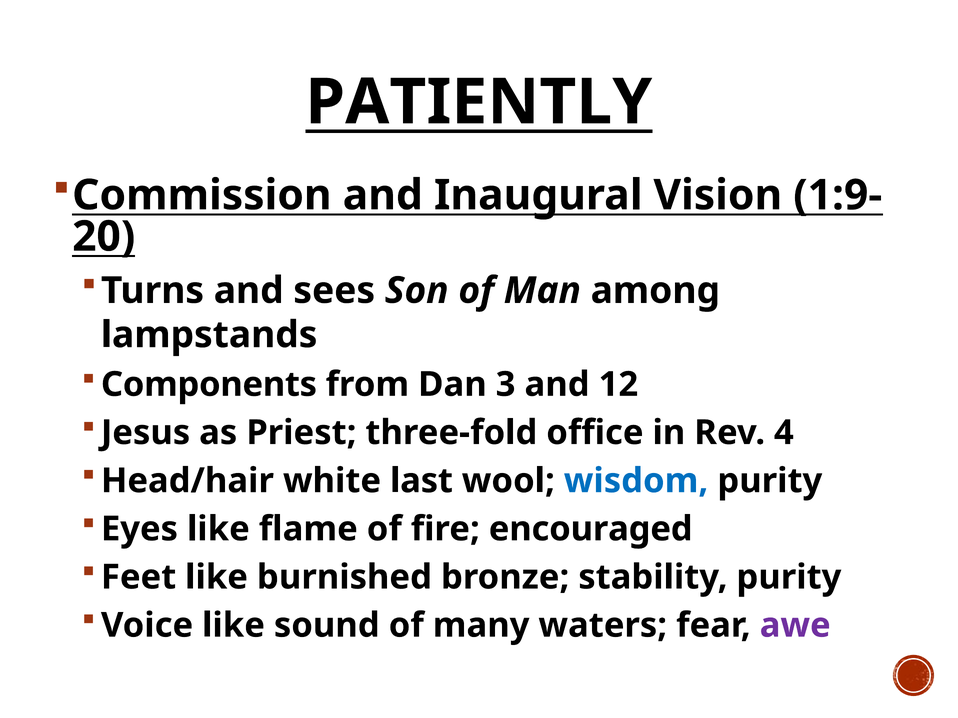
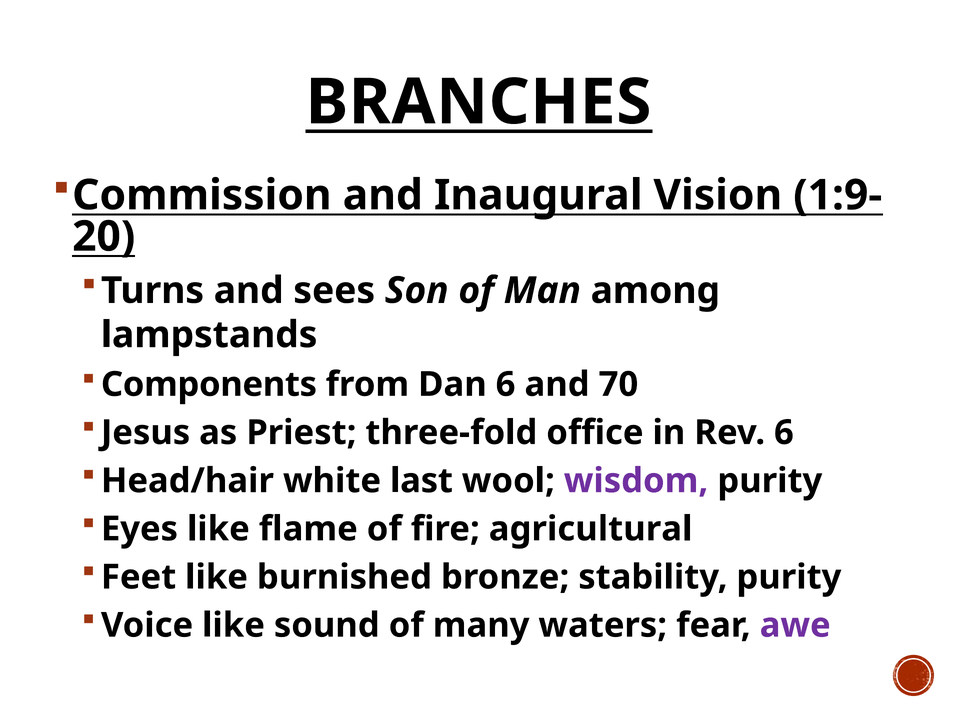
PATIENTLY: PATIENTLY -> BRANCHES
Dan 3: 3 -> 6
12: 12 -> 70
Rev 4: 4 -> 6
wisdom colour: blue -> purple
encouraged: encouraged -> agricultural
